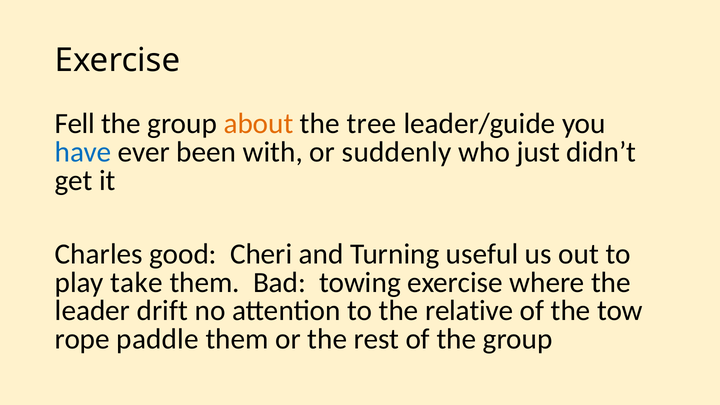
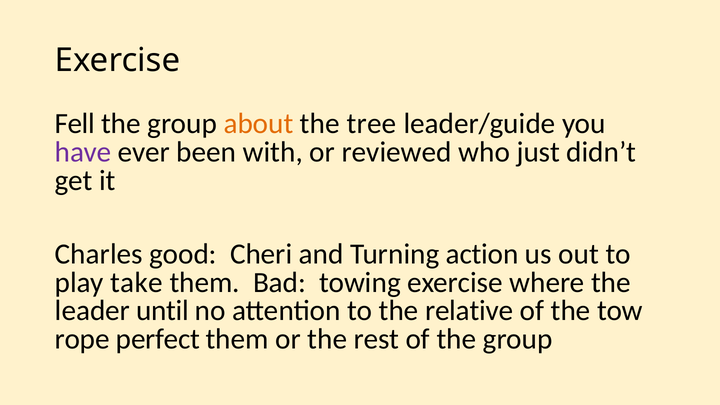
have colour: blue -> purple
suddenly: suddenly -> reviewed
useful: useful -> action
drift: drift -> until
paddle: paddle -> perfect
